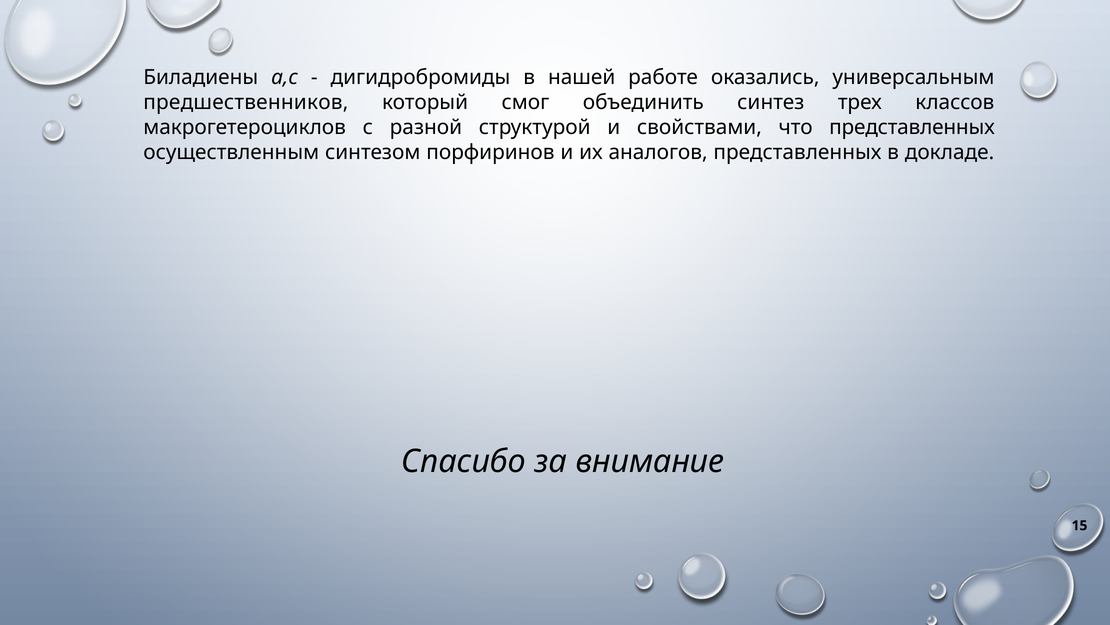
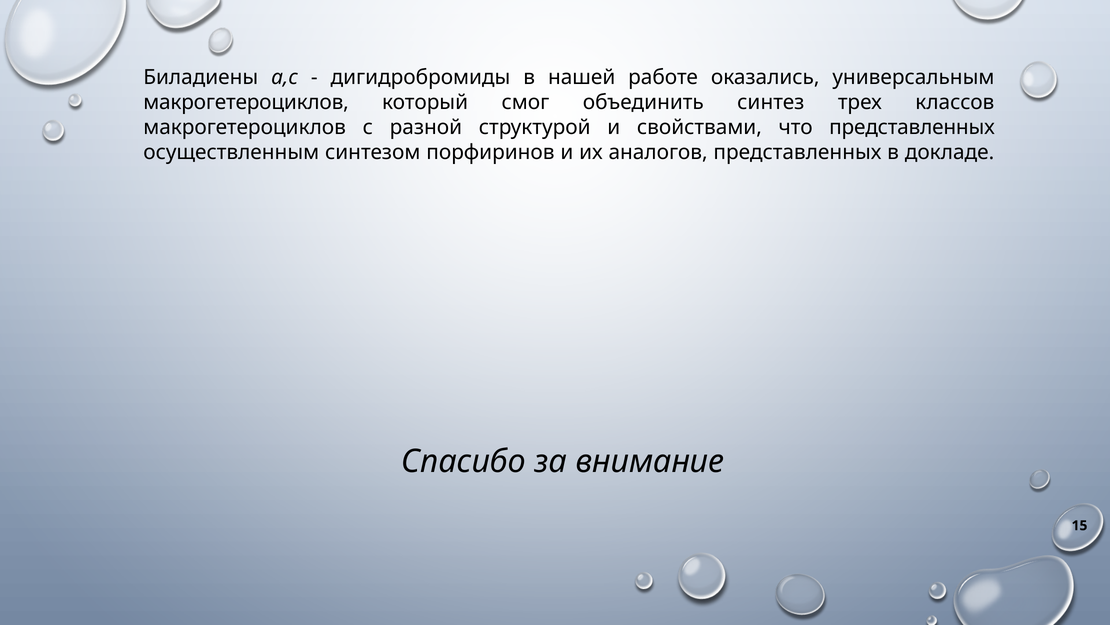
предшественников at (246, 102): предшественников -> макрогетероциклов
